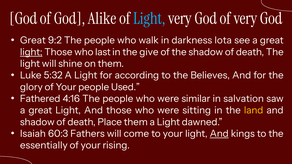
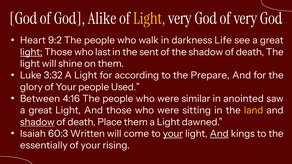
Light at (149, 19) colour: light blue -> yellow
Great at (33, 40): Great -> Heart
Iota: Iota -> Life
give: give -> sent
5:32: 5:32 -> 3:32
Believes: Believes -> Prepare
Fathered: Fathered -> Between
salvation: salvation -> anointed
shadow at (37, 122) underline: none -> present
Fathers: Fathers -> Written
your at (173, 134) underline: none -> present
